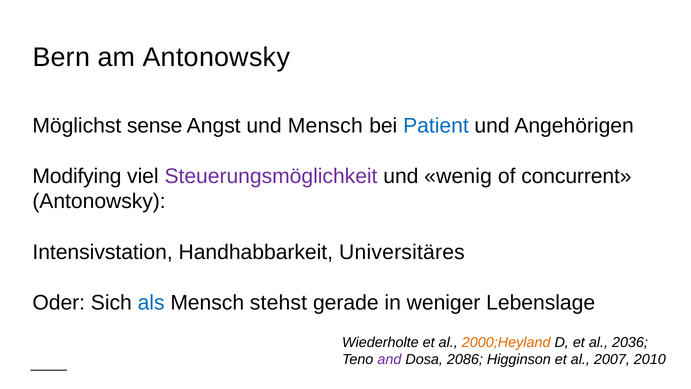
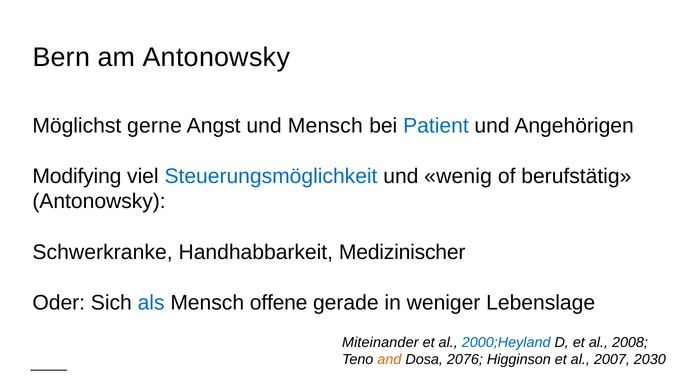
sense: sense -> gerne
Steuerungsmöglichkeit colour: purple -> blue
concurrent: concurrent -> berufstätig
Intensivstation: Intensivstation -> Schwerkranke
Universitäres: Universitäres -> Medizinischer
stehst: stehst -> offene
Wiederholte: Wiederholte -> Miteinander
2000;Heyland colour: orange -> blue
2036: 2036 -> 2008
and colour: purple -> orange
2086: 2086 -> 2076
2010: 2010 -> 2030
